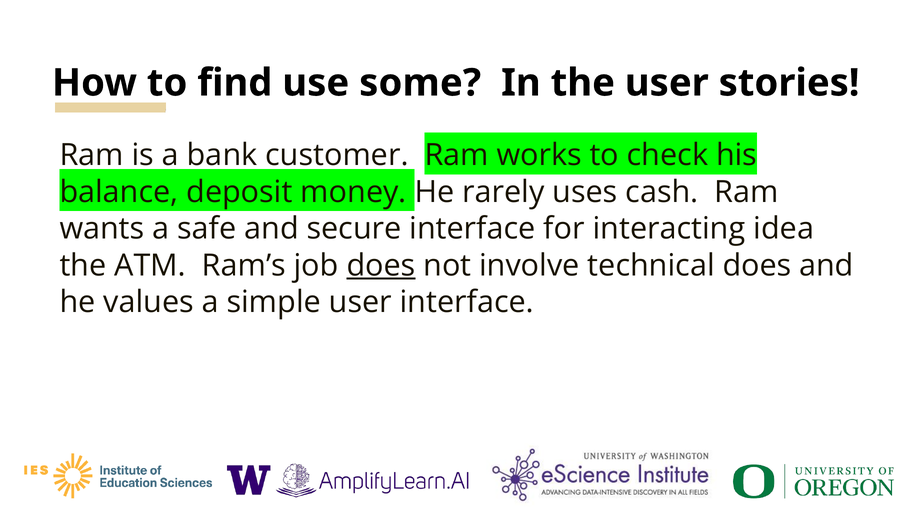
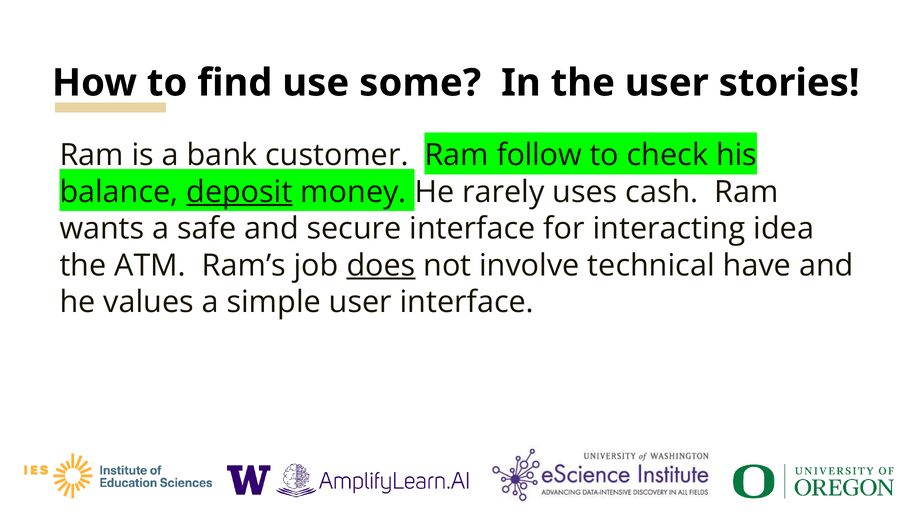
works: works -> follow
deposit underline: none -> present
technical does: does -> have
